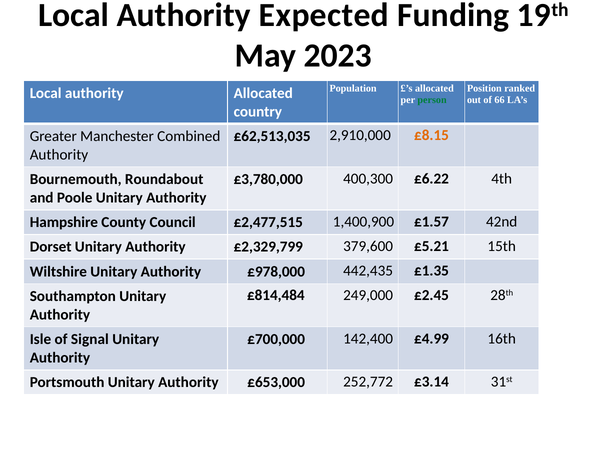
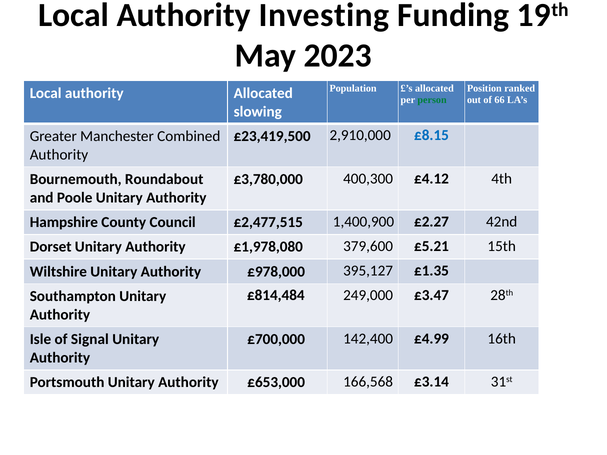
Expected: Expected -> Investing
country: country -> slowing
£62,513,035: £62,513,035 -> £23,419,500
£8.15 colour: orange -> blue
£6.22: £6.22 -> £4.12
£1.57: £1.57 -> £2.27
£2,329,799: £2,329,799 -> £1,978,080
442,435: 442,435 -> 395,127
£2.45: £2.45 -> £3.47
252,772: 252,772 -> 166,568
